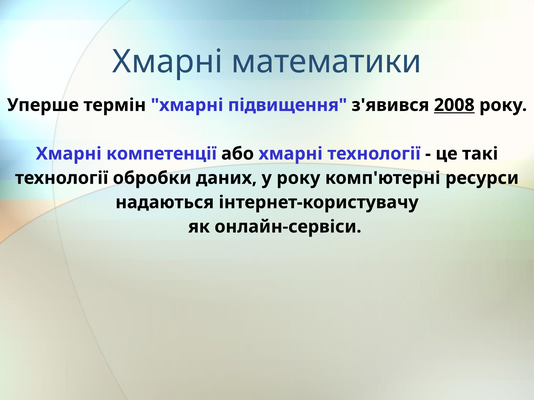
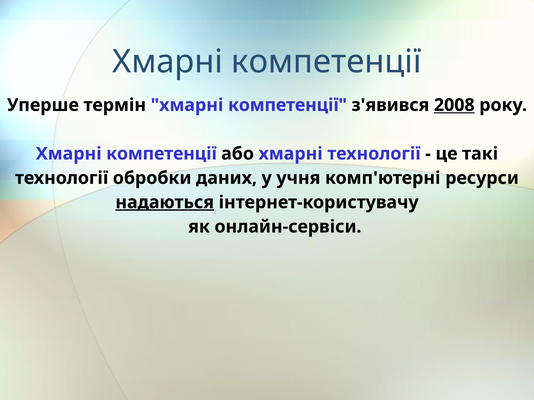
математики at (327, 62): математики -> компетенції
термін хмарні підвищення: підвищення -> компетенції
у року: року -> учня
надаються underline: none -> present
